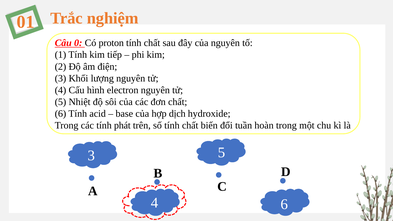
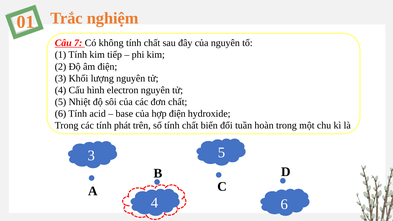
0: 0 -> 7
proton: proton -> không
hợp dịch: dịch -> điện
